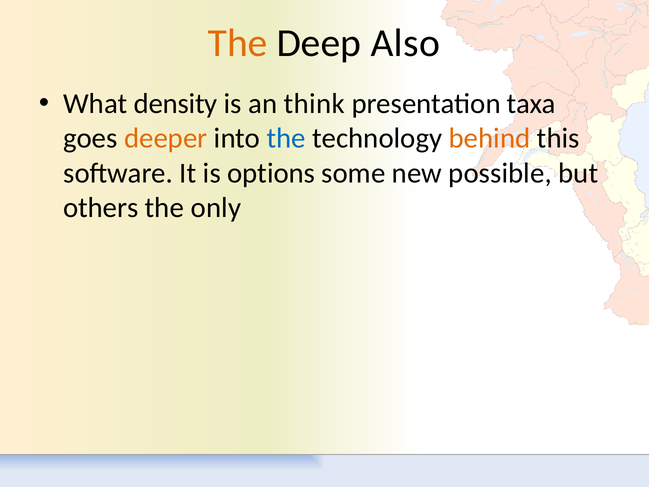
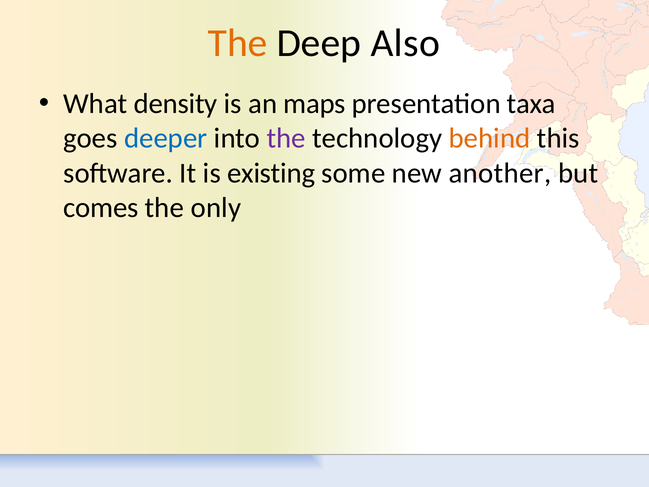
think: think -> maps
deeper colour: orange -> blue
the at (286, 138) colour: blue -> purple
options: options -> existing
possible: possible -> another
others: others -> comes
